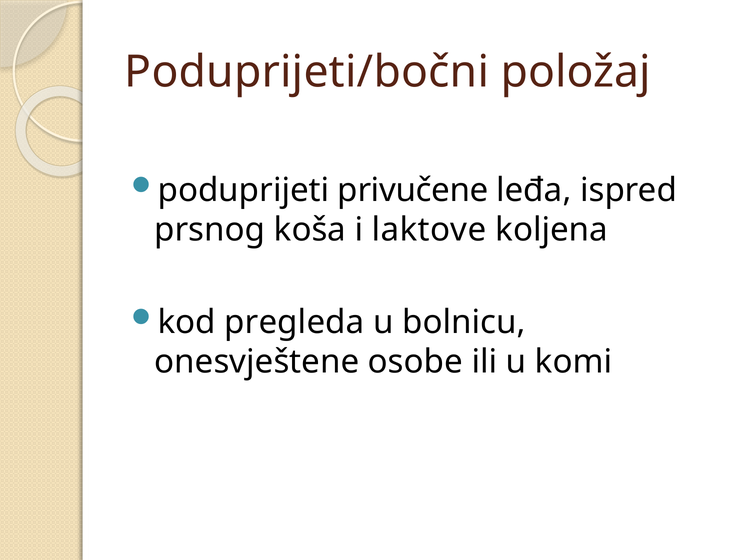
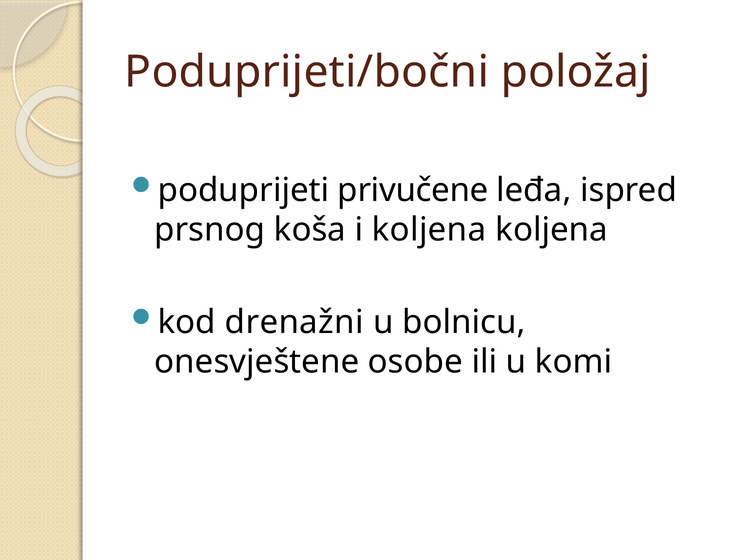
i laktove: laktove -> koljena
pregleda: pregleda -> drenažni
